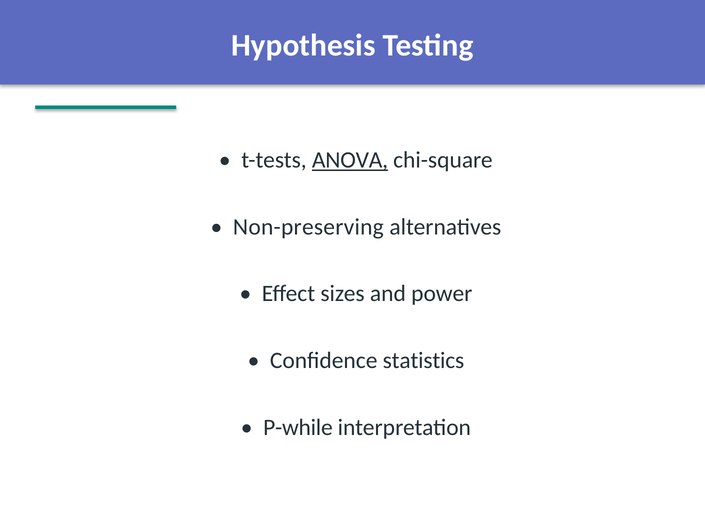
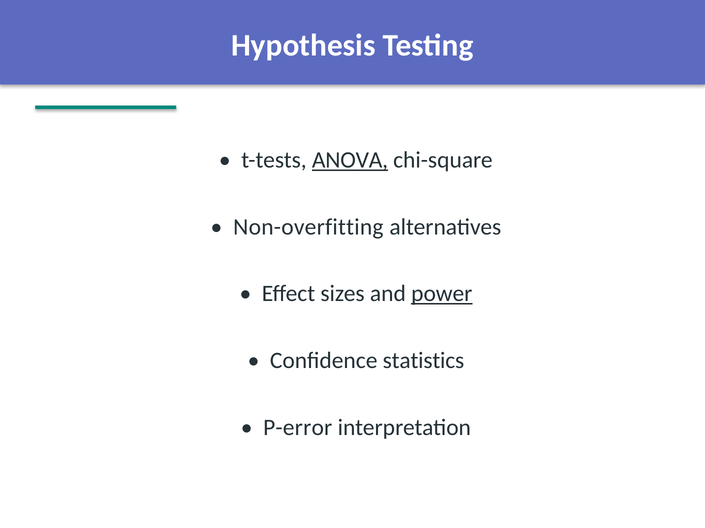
Non-preserving: Non-preserving -> Non-overfitting
power underline: none -> present
P-while: P-while -> P-error
